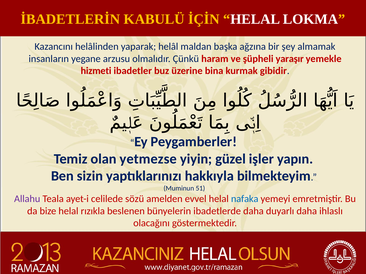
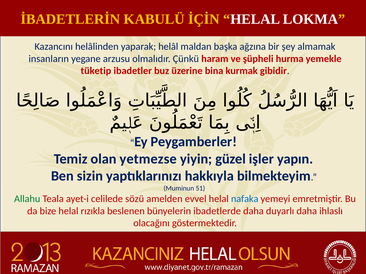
yaraşır: yaraşır -> hurma
hizmeti: hizmeti -> tüketip
Allahu colour: purple -> green
